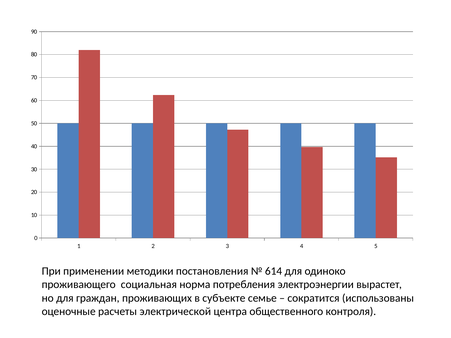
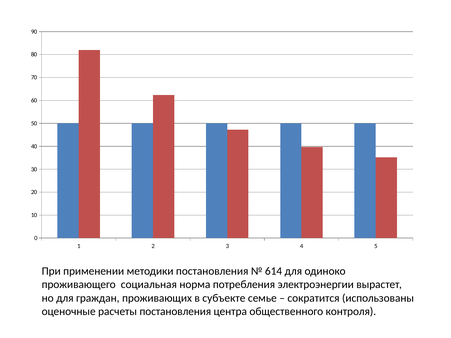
расчеты электрической: электрической -> постановления
